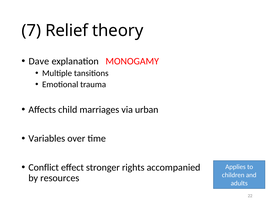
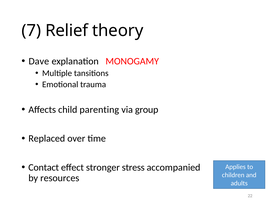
marriages: marriages -> parenting
urban: urban -> group
Variables: Variables -> Replaced
Conflict: Conflict -> Contact
rights: rights -> stress
